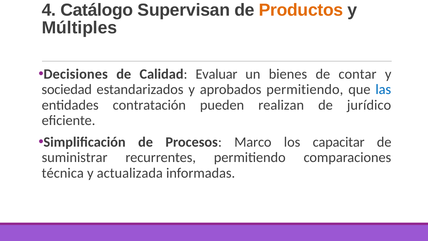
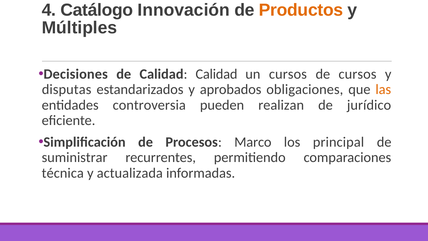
Supervisan: Supervisan -> Innovación
Calidad Evaluar: Evaluar -> Calidad
un bienes: bienes -> cursos
de contar: contar -> cursos
sociedad: sociedad -> disputas
aprobados permitiendo: permitiendo -> obligaciones
las colour: blue -> orange
contratación: contratación -> controversia
capacitar: capacitar -> principal
